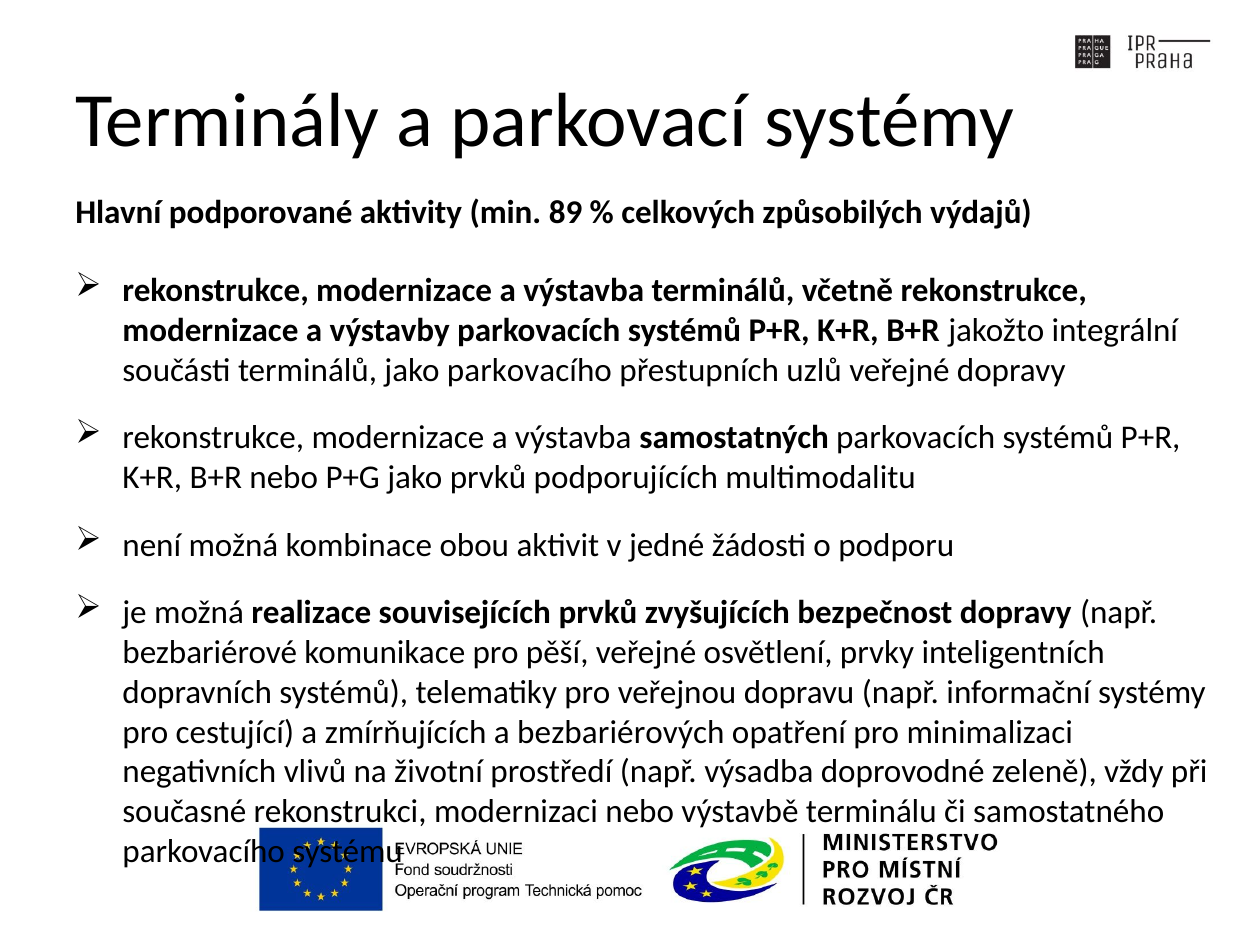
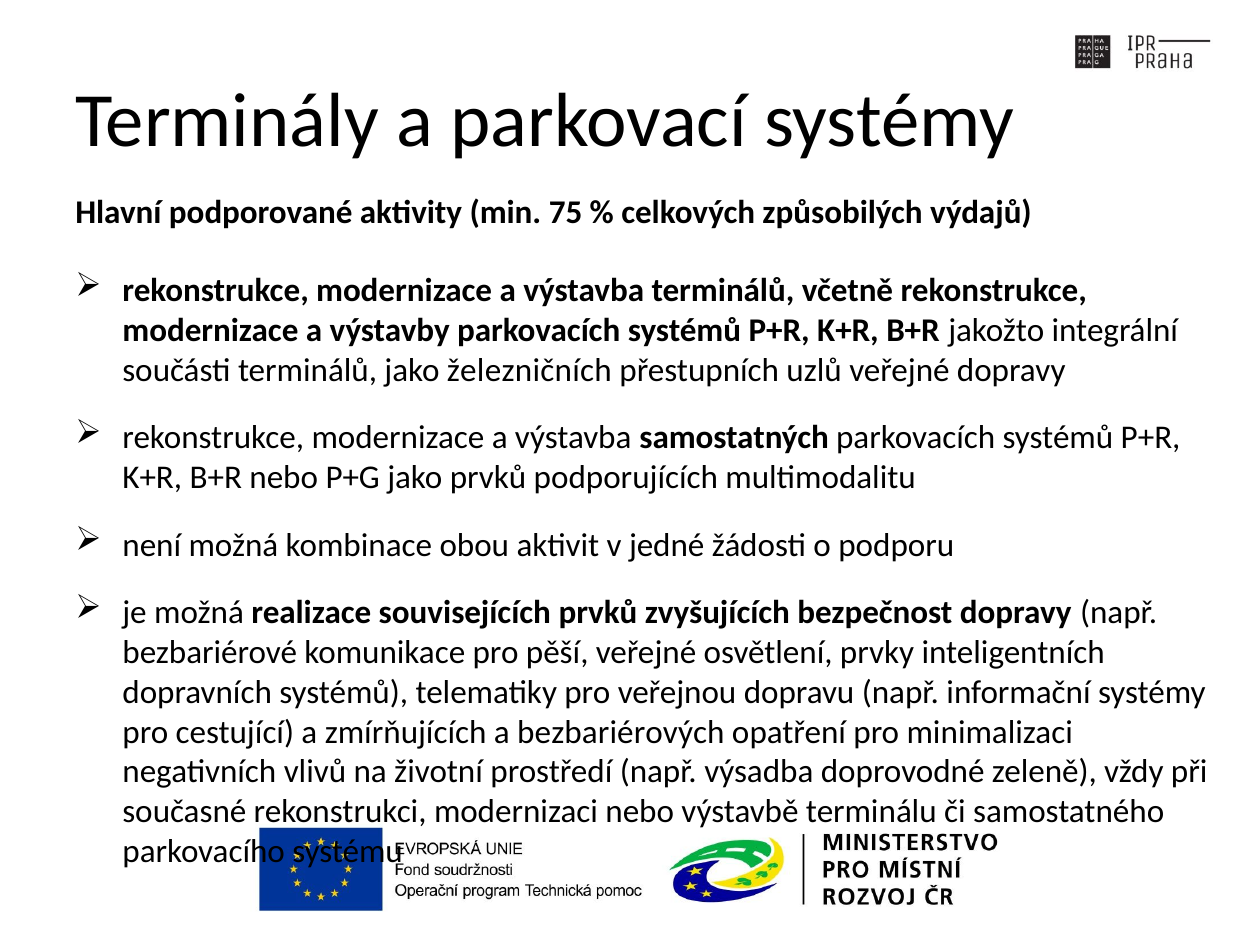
89: 89 -> 75
jako parkovacího: parkovacího -> železničních
